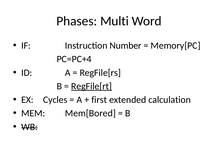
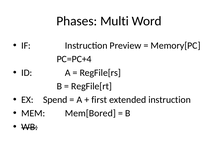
Number: Number -> Preview
RegFile[rt underline: present -> none
Cycles: Cycles -> Spend
extended calculation: calculation -> instruction
